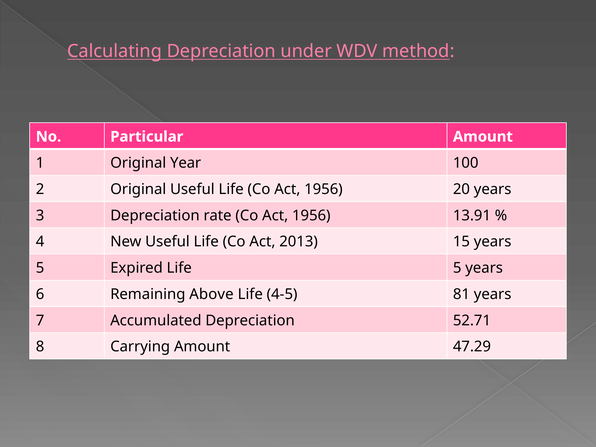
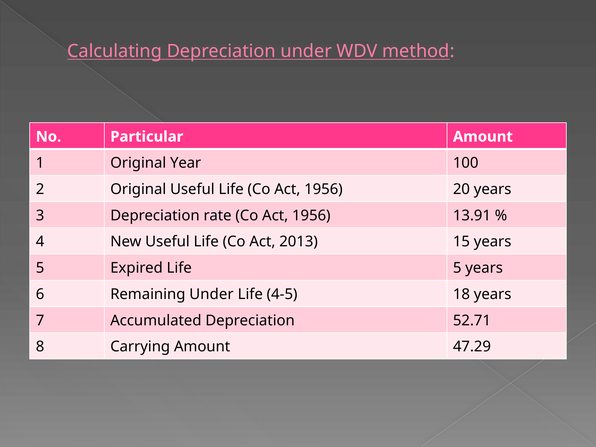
Remaining Above: Above -> Under
81: 81 -> 18
